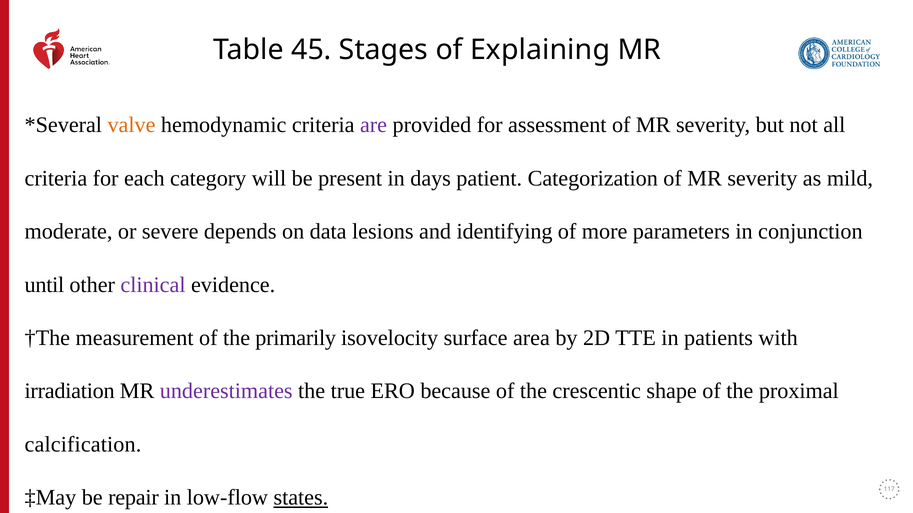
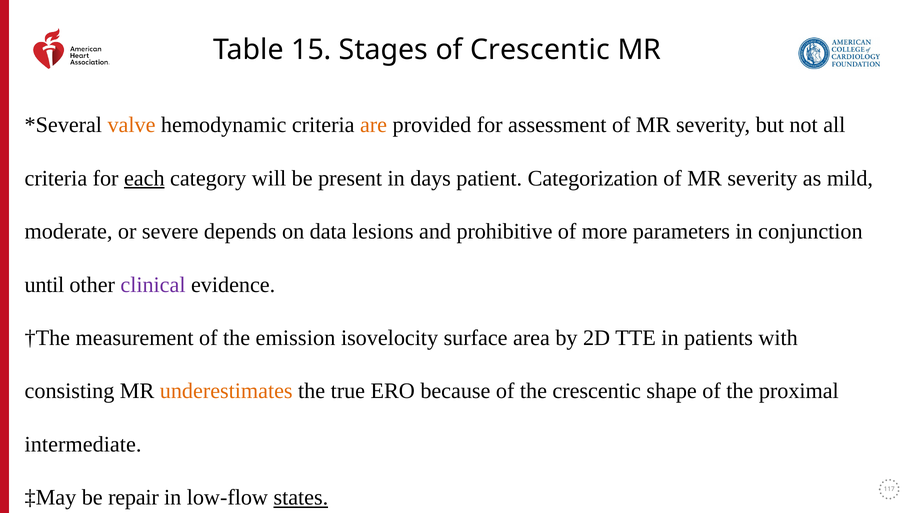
45: 45 -> 15
of Explaining: Explaining -> Crescentic
are colour: purple -> orange
each underline: none -> present
identifying: identifying -> prohibitive
primarily: primarily -> emission
irradiation: irradiation -> consisting
underestimates colour: purple -> orange
calcification: calcification -> intermediate
